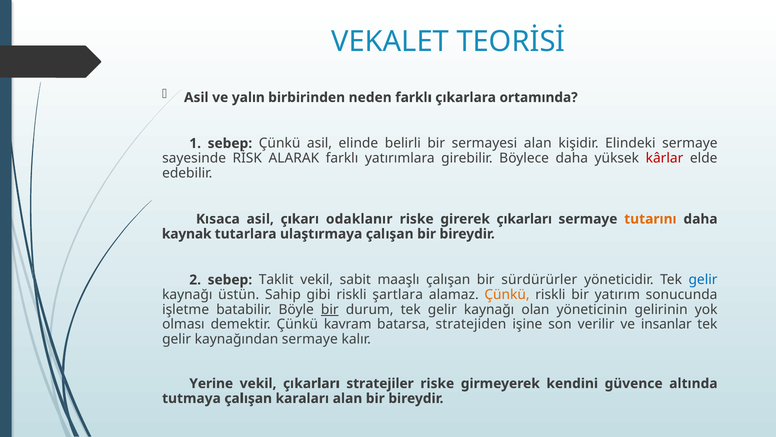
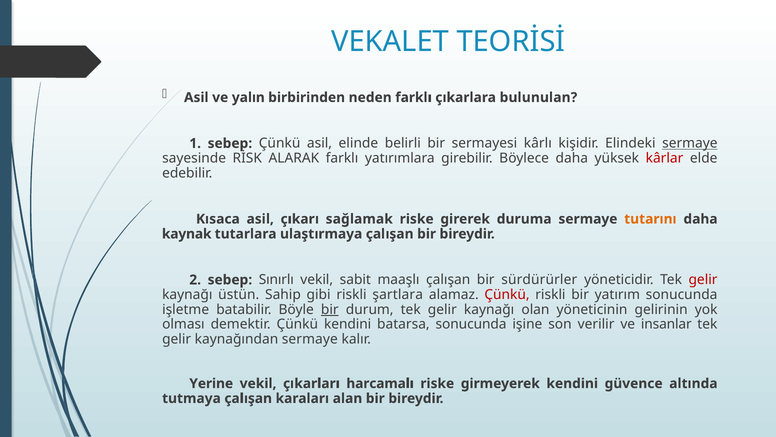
ortamında: ortamında -> bulunulan
sermayesi alan: alan -> kârlı
sermaye at (690, 143) underline: none -> present
odaklanır: odaklanır -> sağlamak
girerek çıkarları: çıkarları -> duruma
Taklit: Taklit -> Sınırlı
gelir at (703, 280) colour: blue -> red
Çünkü at (507, 294) colour: orange -> red
Çünkü kavram: kavram -> kendini
batarsa stratejiden: stratejiden -> sonucunda
stratejiler: stratejiler -> harcamalı
